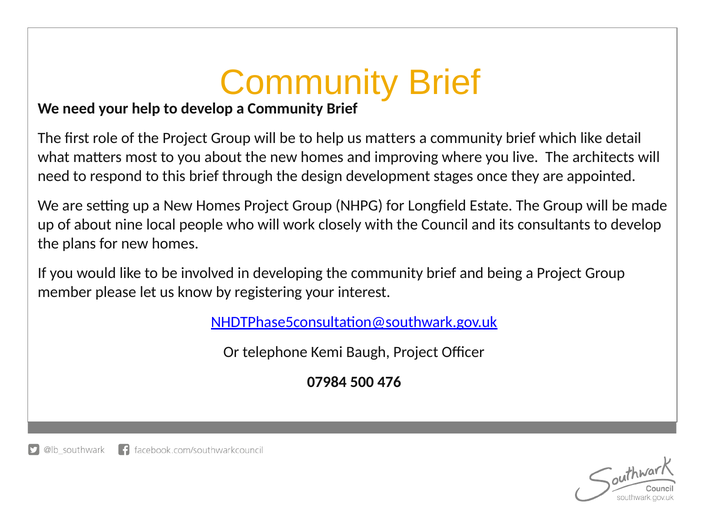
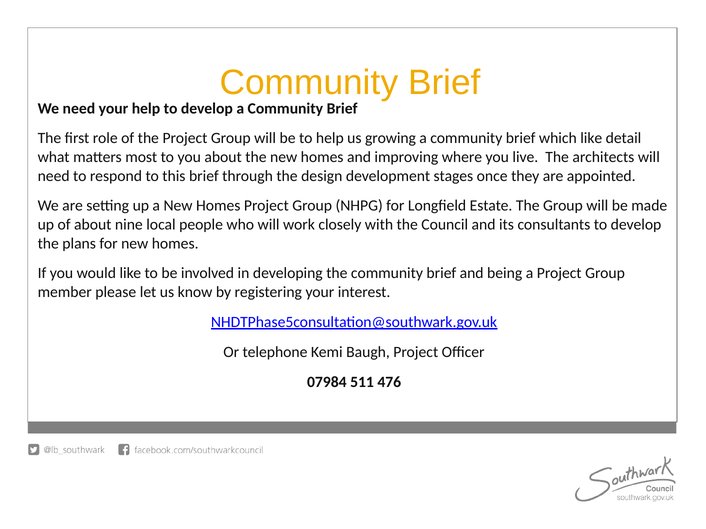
us matters: matters -> growing
500: 500 -> 511
